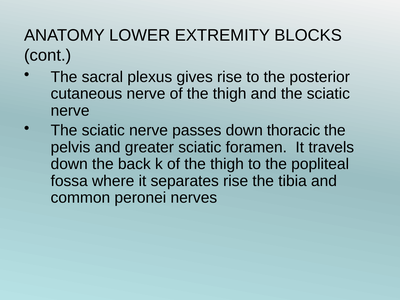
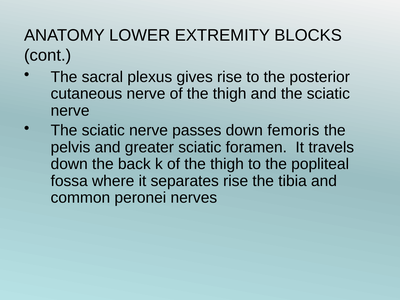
thoracic: thoracic -> femoris
